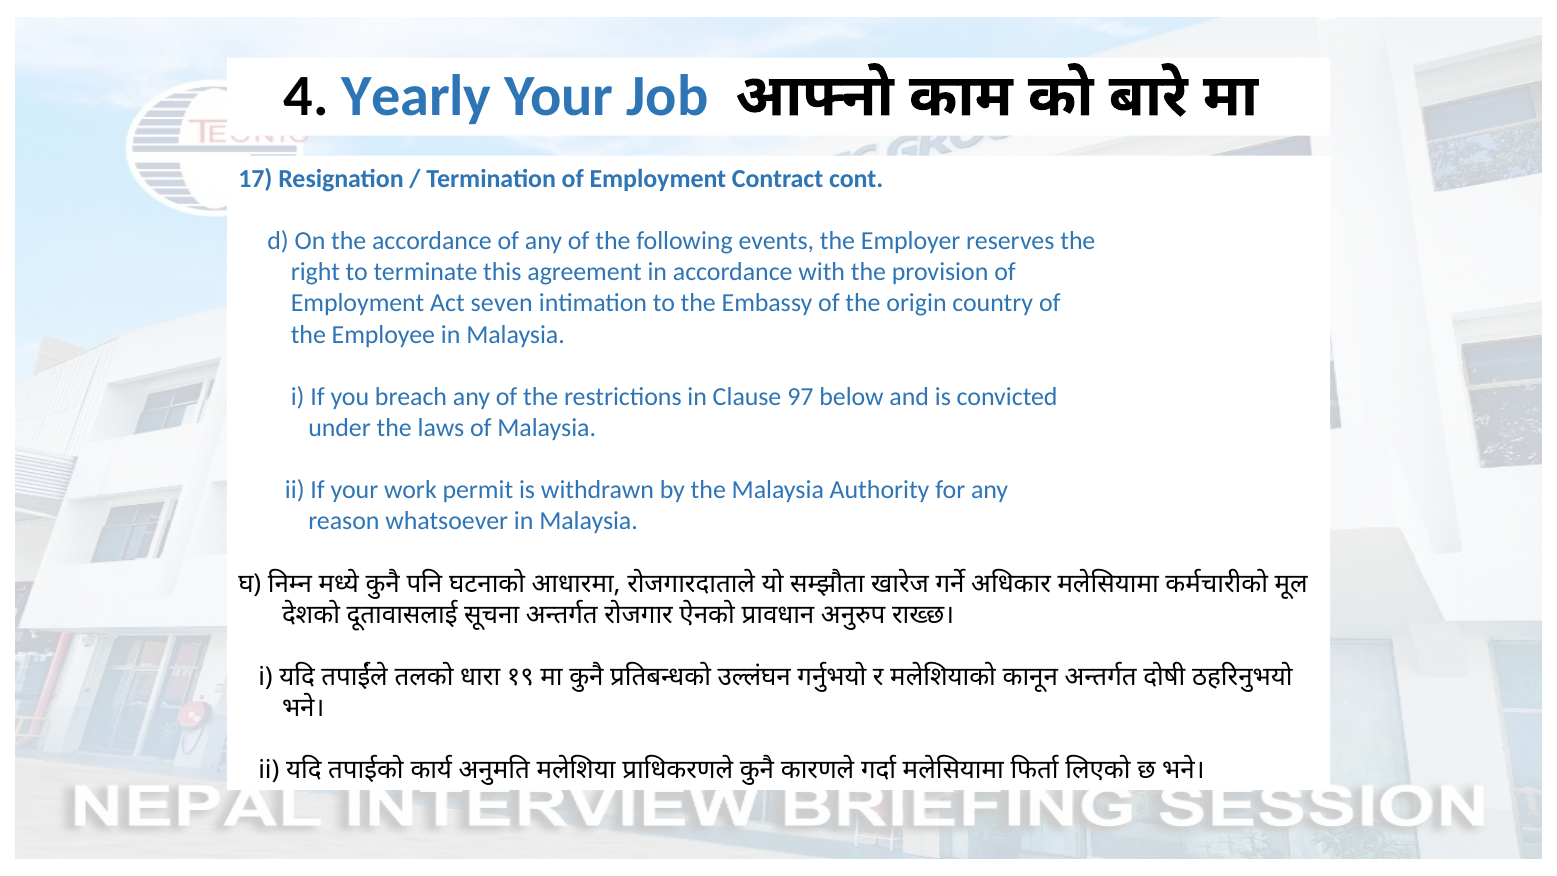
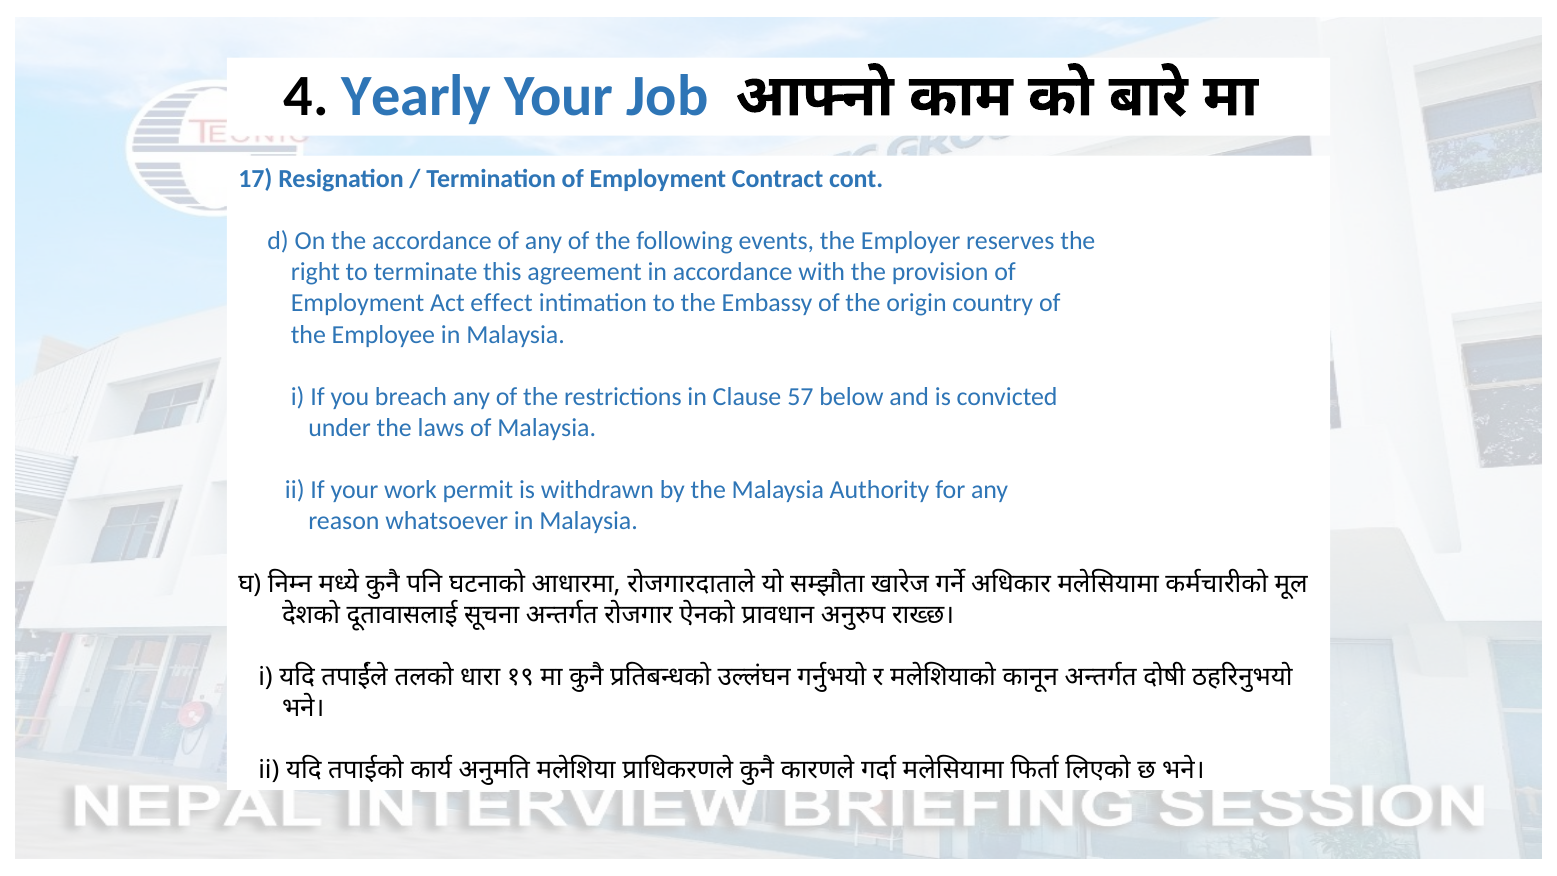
seven: seven -> effect
97: 97 -> 57
